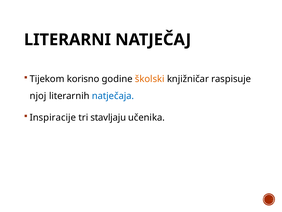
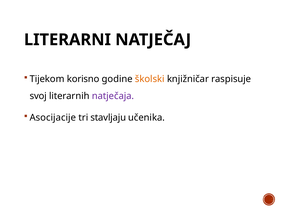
njoj: njoj -> svoj
natječaja colour: blue -> purple
Inspiracije: Inspiracije -> Asocijacije
